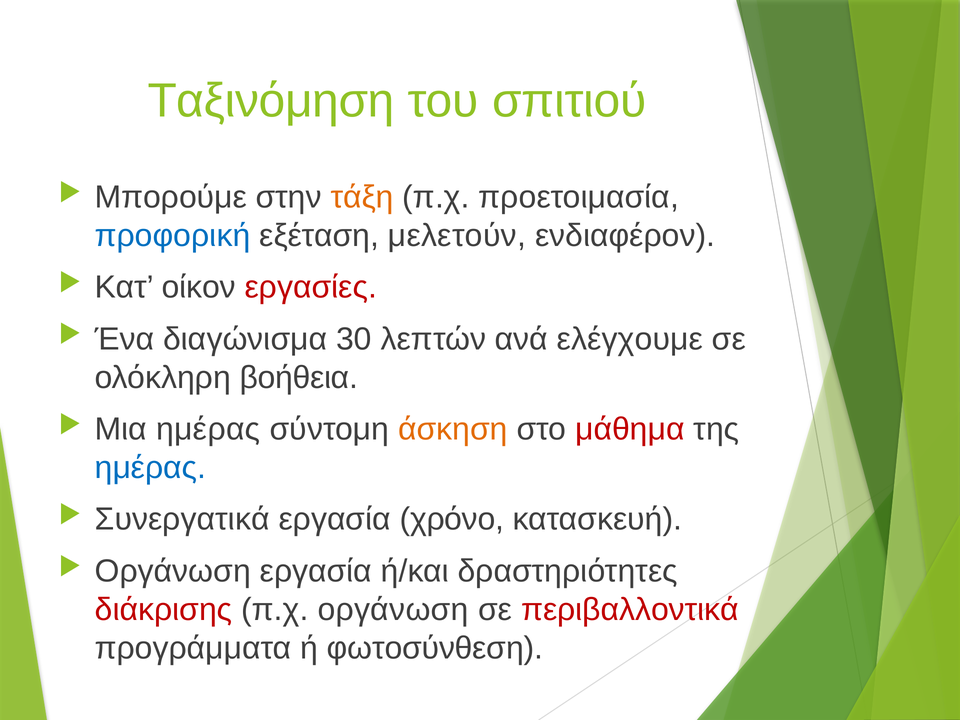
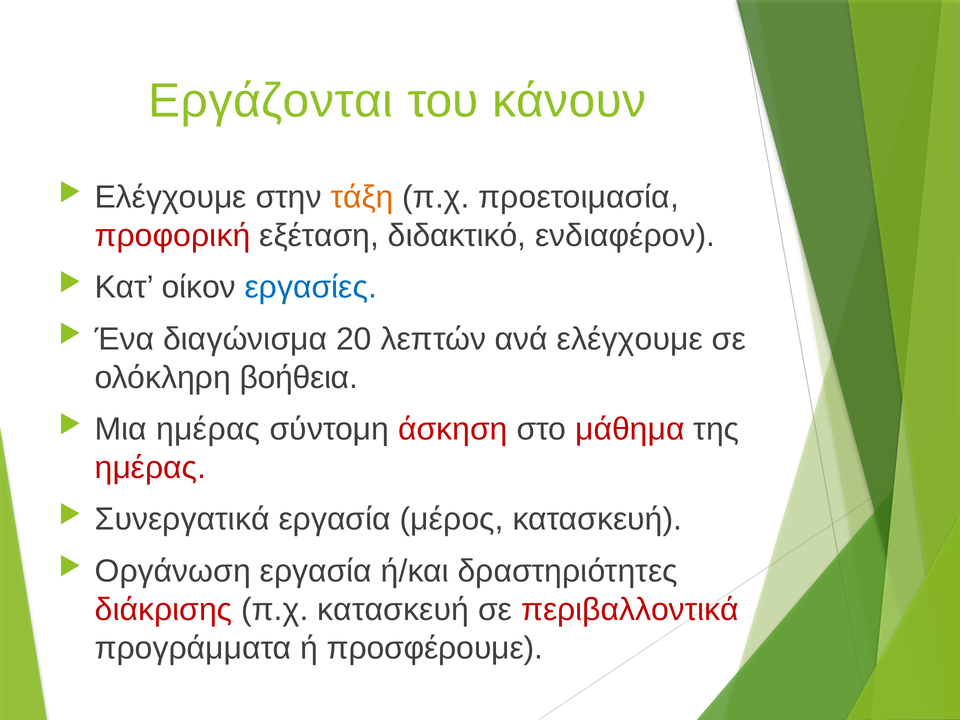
Ταξινόμηση: Ταξινόμηση -> Εργάζονται
σπιτιού: σπιτιού -> κάνουν
Μπορούμε at (171, 197): Μπορούμε -> Ελέγχουμε
προφορική colour: blue -> red
μελετούν: μελετούν -> διδακτικό
εργασίες colour: red -> blue
30: 30 -> 20
άσκηση colour: orange -> red
ημέρας at (150, 468) colour: blue -> red
χρόνο: χρόνο -> μέρος
π.χ οργάνωση: οργάνωση -> κατασκευή
φωτοσύνθεση: φωτοσύνθεση -> προσφέρουμε
